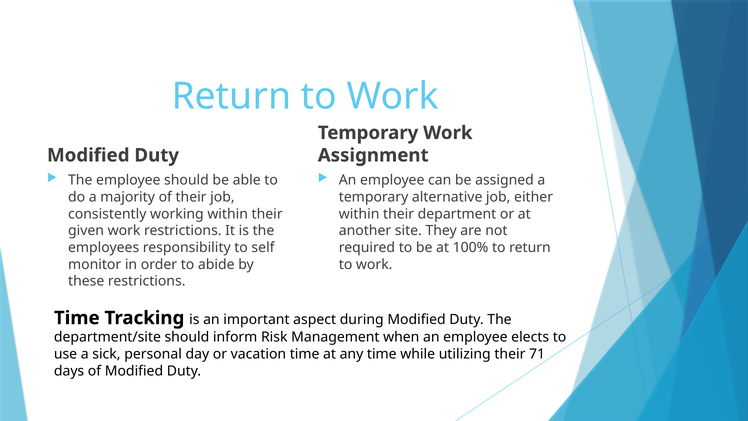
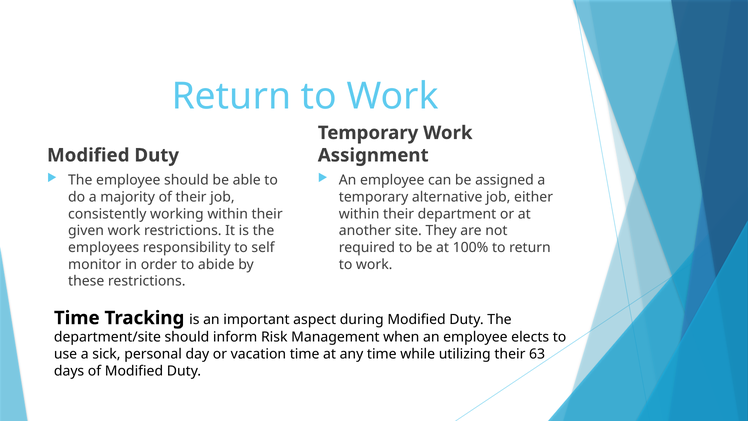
71: 71 -> 63
